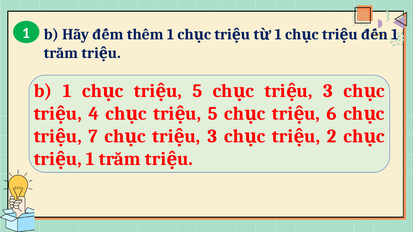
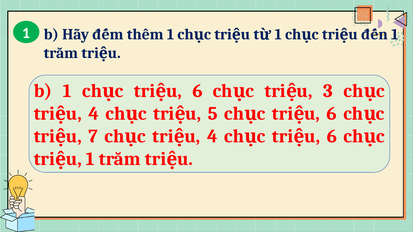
5 at (197, 91): 5 -> 6
3 at (212, 137): 3 -> 4
2 at (332, 137): 2 -> 6
